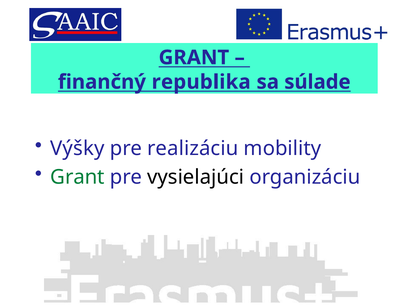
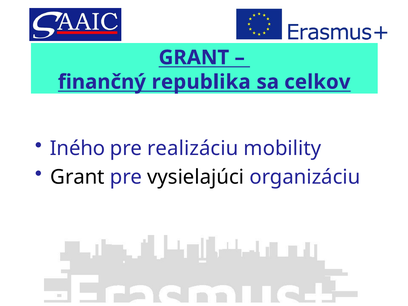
súlade: súlade -> celkov
Výšky: Výšky -> Iného
Grant at (77, 177) colour: green -> black
